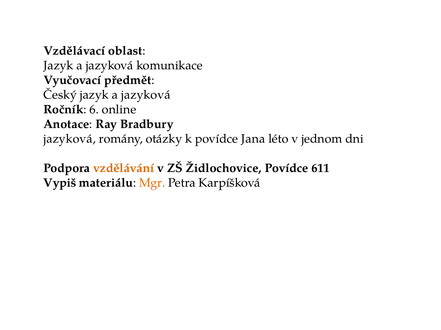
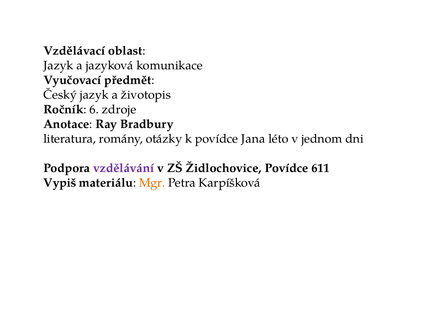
Český jazyk a jazyková: jazyková -> životopis
online: online -> zdroje
jazyková at (70, 139): jazyková -> literatura
vzdělávání colour: orange -> purple
